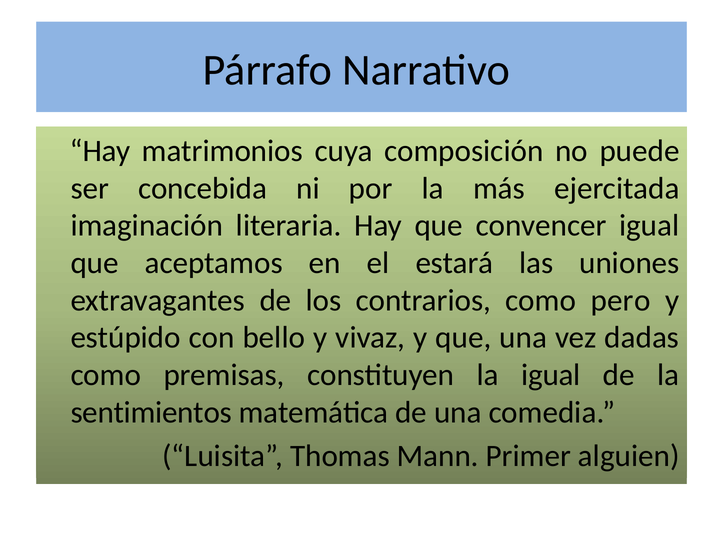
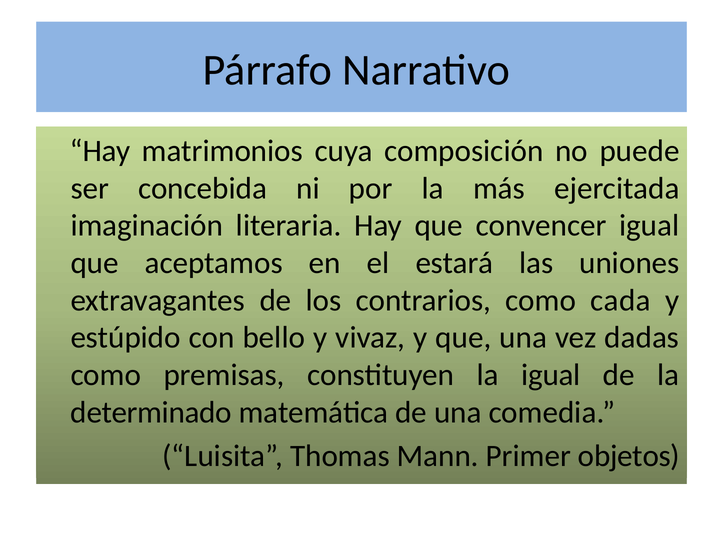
pero: pero -> cada
sentimientos: sentimientos -> determinado
alguien: alguien -> objetos
